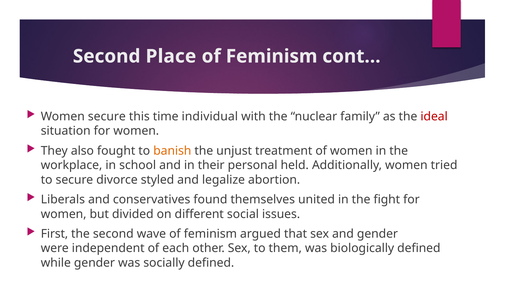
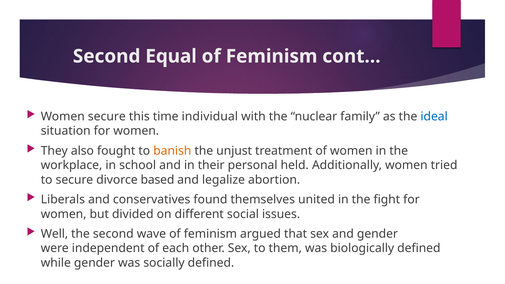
Place: Place -> Equal
ideal colour: red -> blue
styled: styled -> based
First: First -> Well
